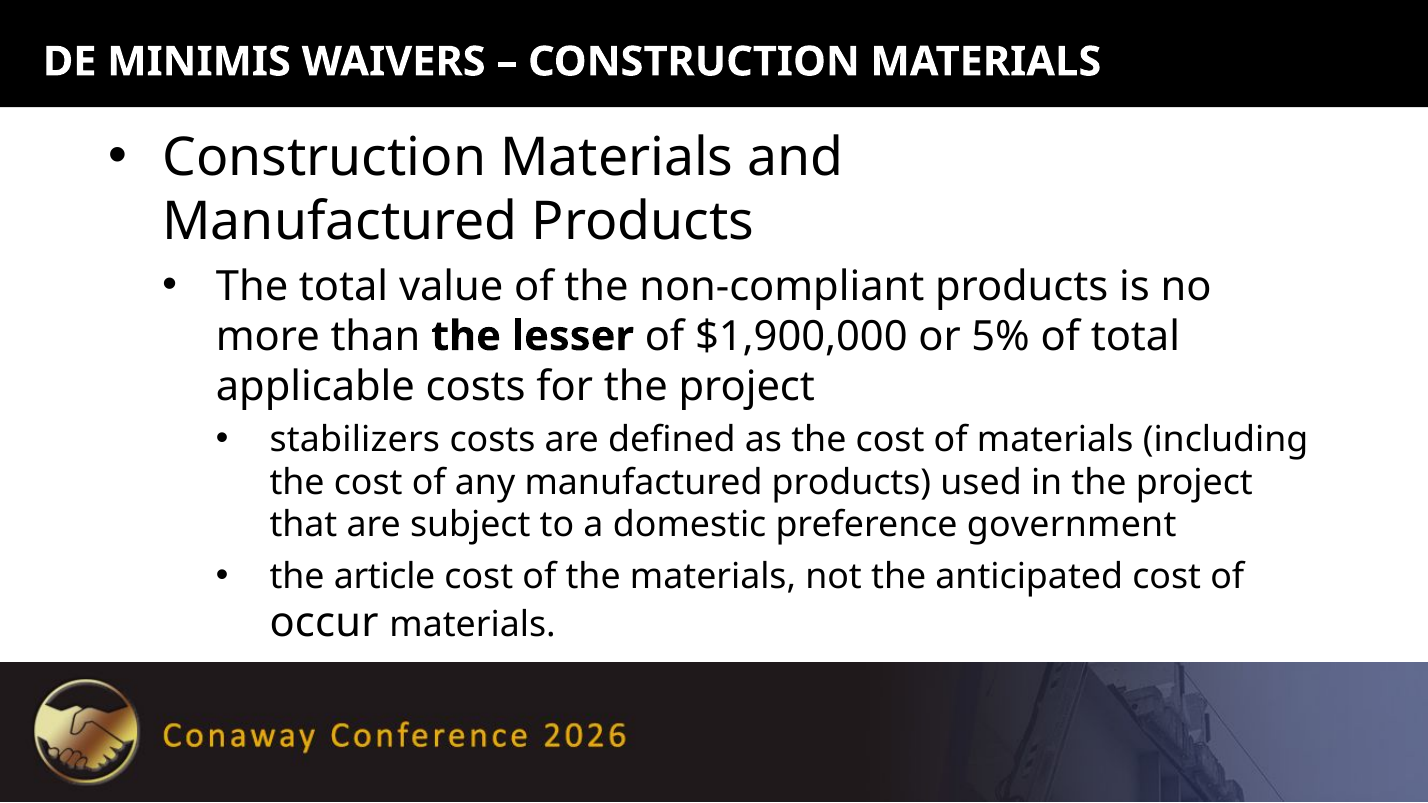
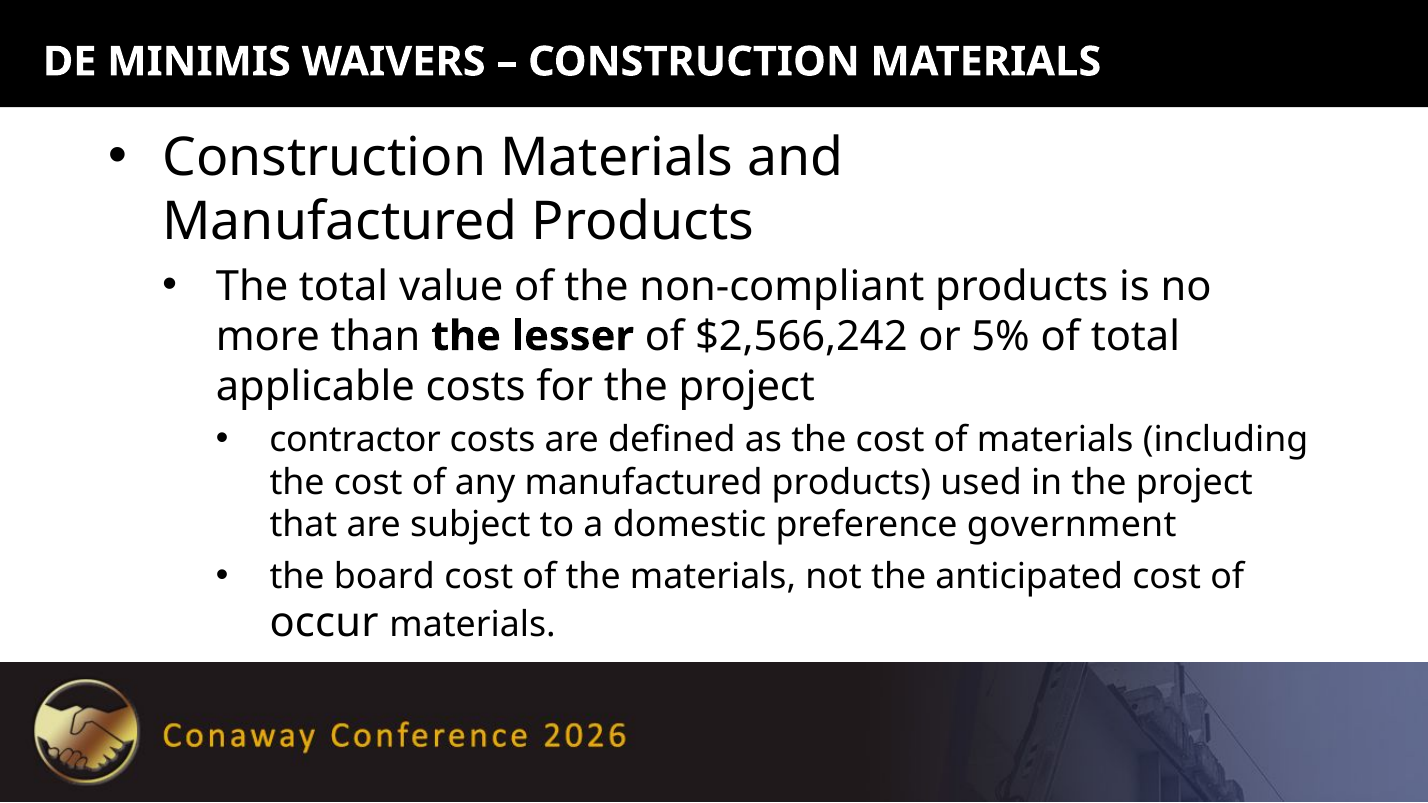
$1,900,000: $1,900,000 -> $2,566,242
stabilizers: stabilizers -> contractor
article: article -> board
